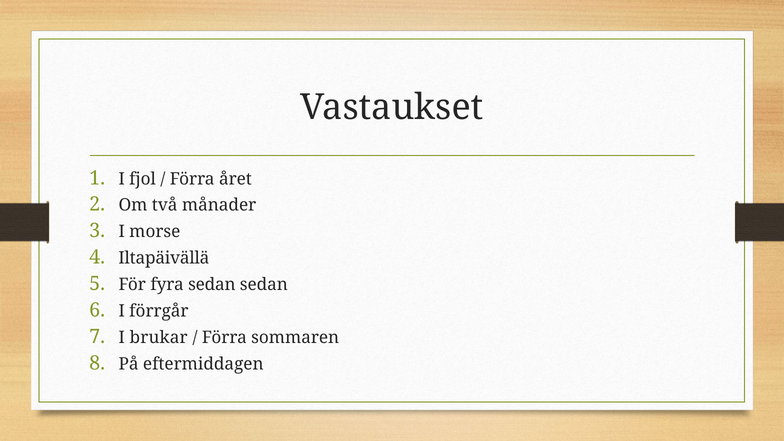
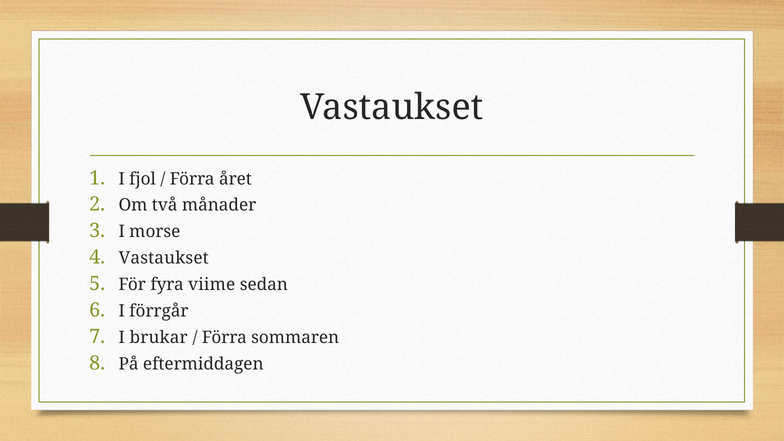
Iltapäivällä at (164, 258): Iltapäivällä -> Vastaukset
fyra sedan: sedan -> viime
